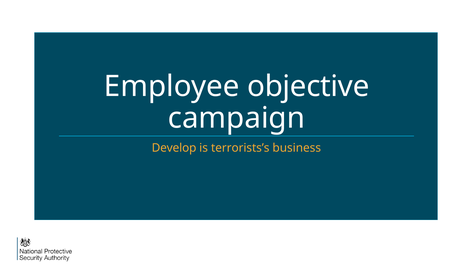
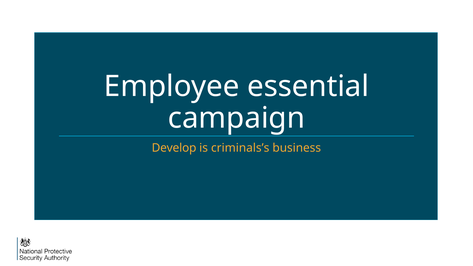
objective: objective -> essential
terrorists’s: terrorists’s -> criminals’s
